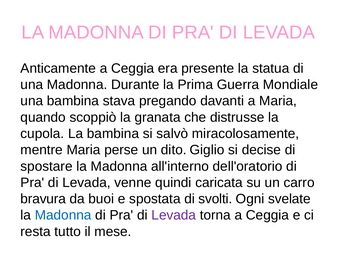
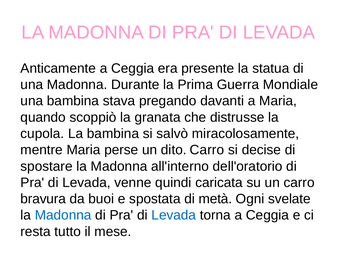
dito Giglio: Giglio -> Carro
svolti: svolti -> metà
Levada at (174, 215) colour: purple -> blue
